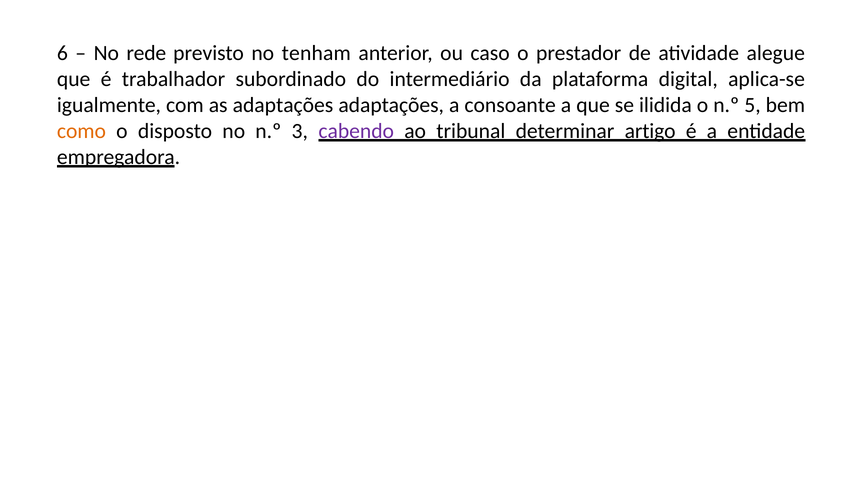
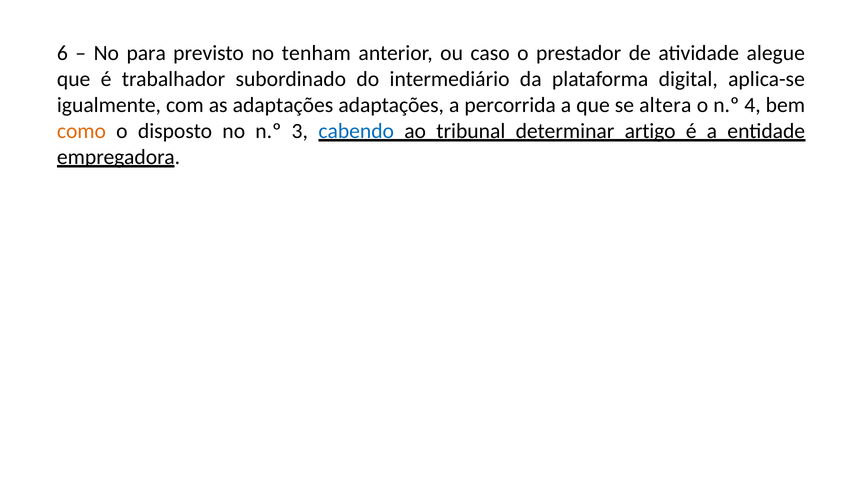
rede: rede -> para
consoante: consoante -> percorrida
ilidida: ilidida -> altera
5: 5 -> 4
cabendo colour: purple -> blue
